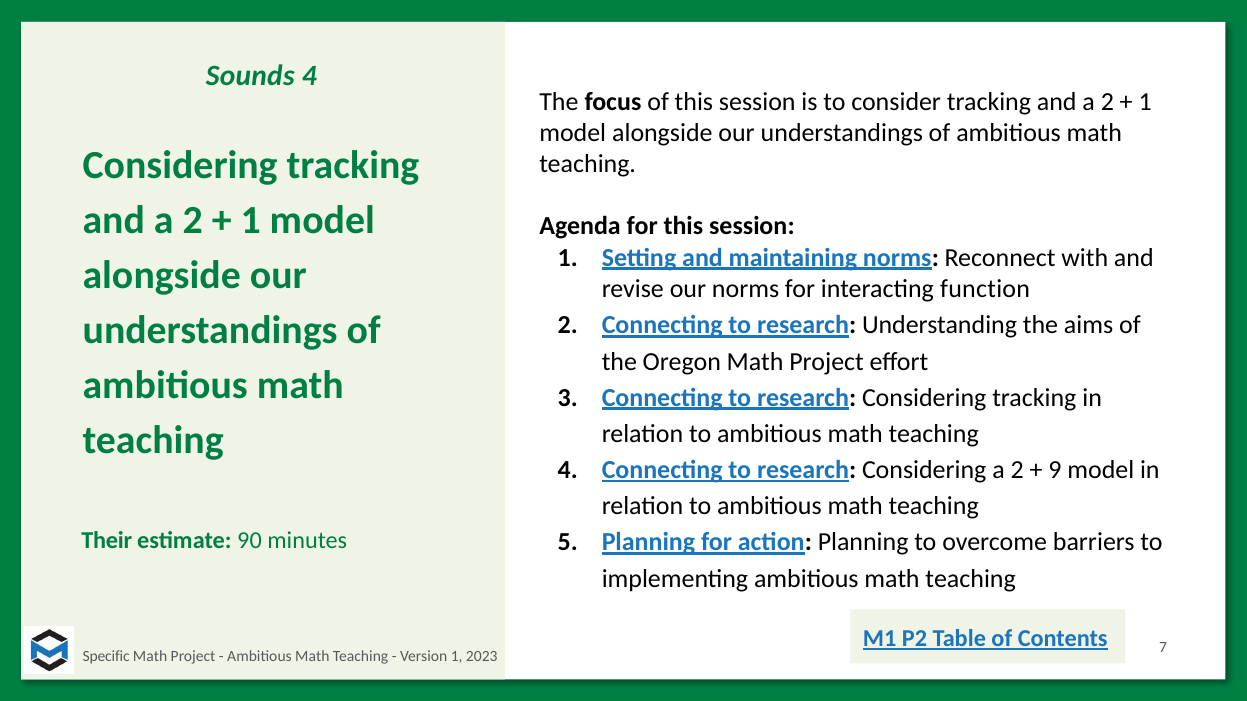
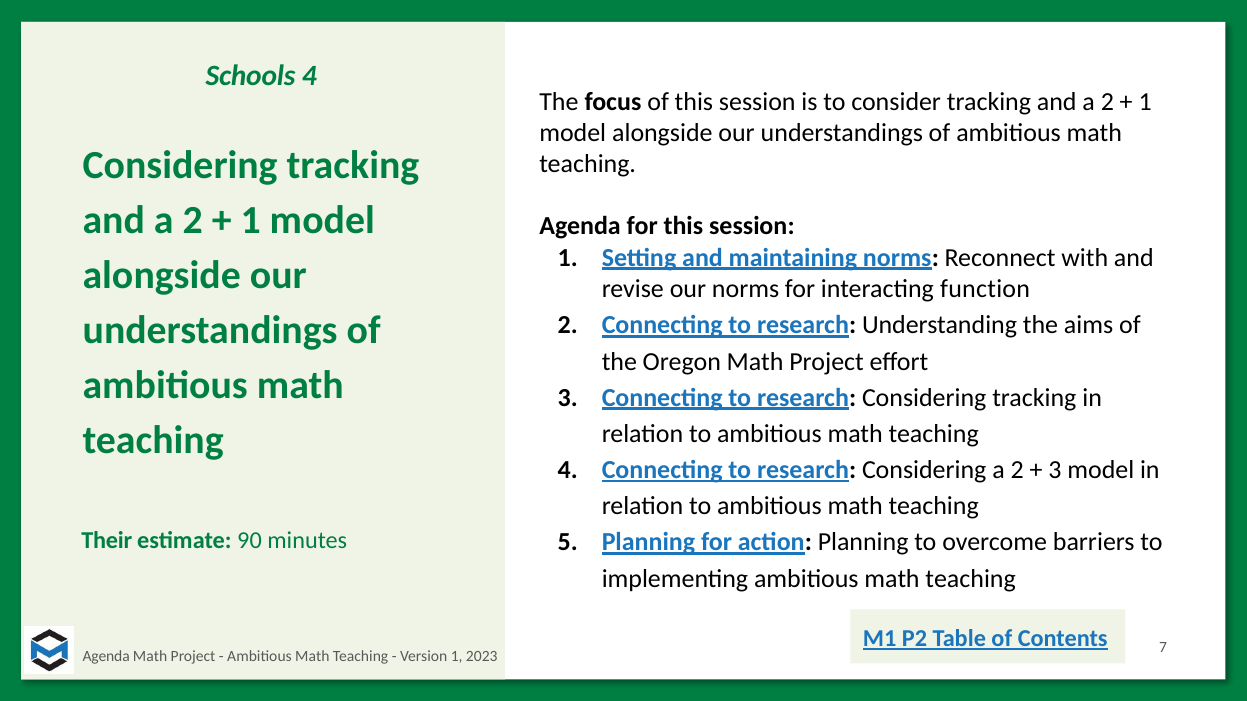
Sounds: Sounds -> Schools
9 at (1055, 470): 9 -> 3
Specific at (106, 657): Specific -> Agenda
